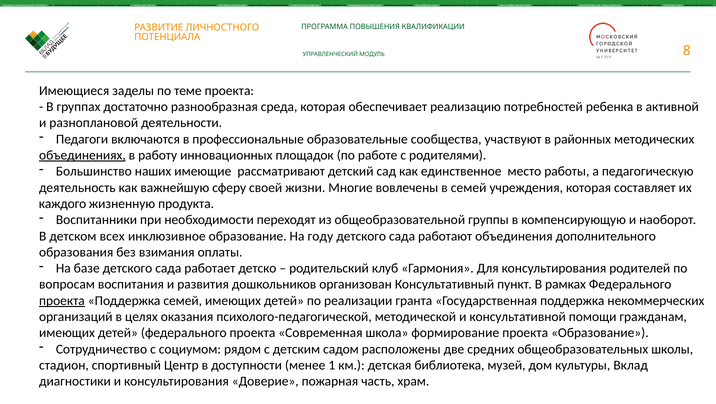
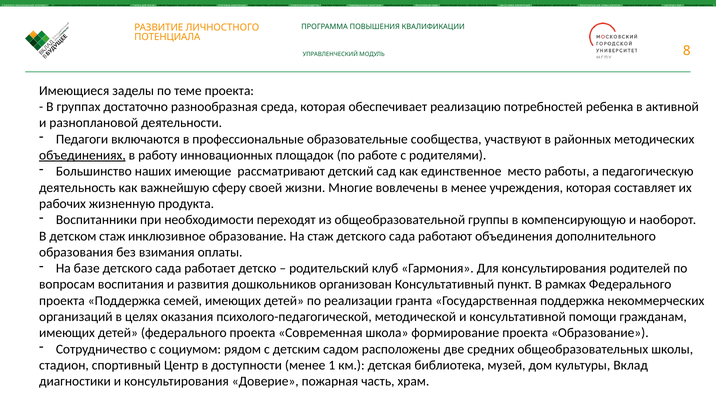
в семей: семей -> менее
каждого: каждого -> рабочих
детском всех: всех -> стаж
На году: году -> стаж
проекта at (62, 300) underline: present -> none
